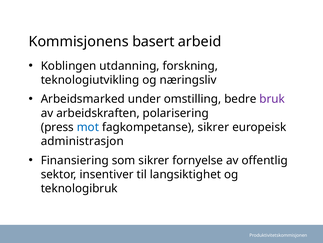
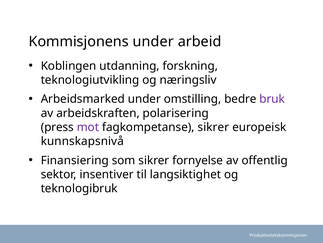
Kommisjonens basert: basert -> under
mot colour: blue -> purple
administrasjon: administrasjon -> kunnskapsnivå
